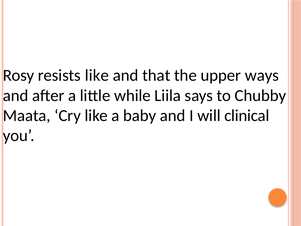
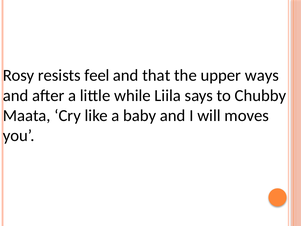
resists like: like -> feel
clinical: clinical -> moves
